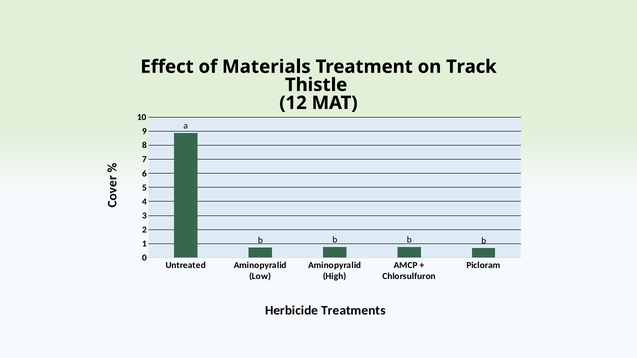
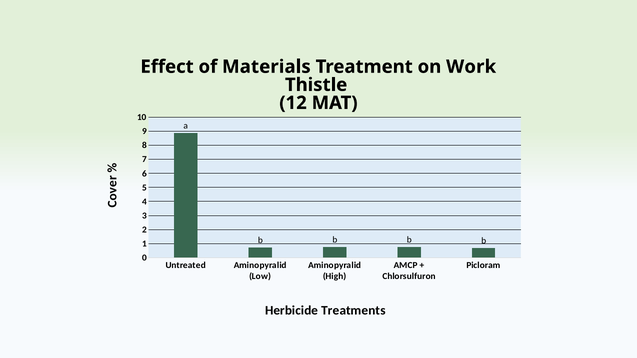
Track: Track -> Work
